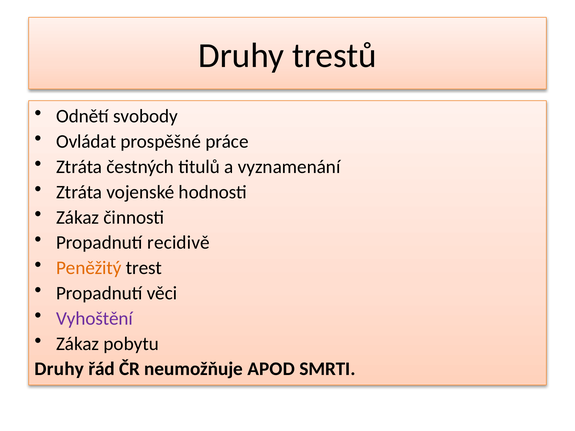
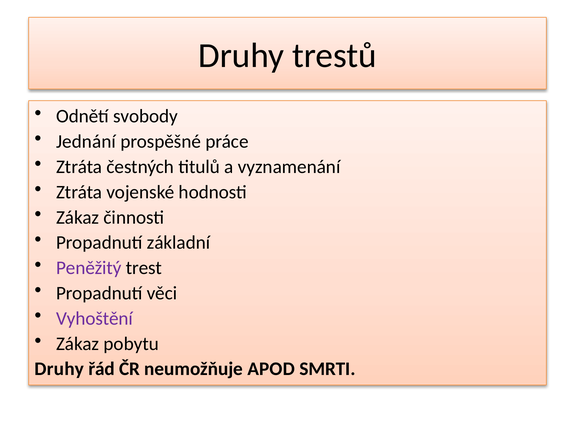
Ovládat: Ovládat -> Jednání
recidivě: recidivě -> základní
Peněžitý colour: orange -> purple
